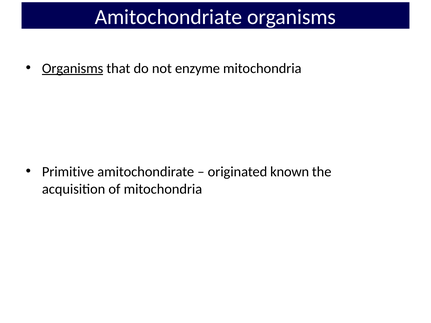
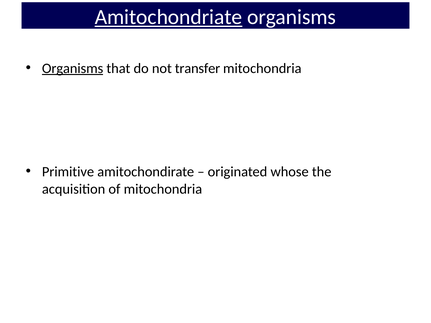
Amitochondriate underline: none -> present
enzyme: enzyme -> transfer
known: known -> whose
